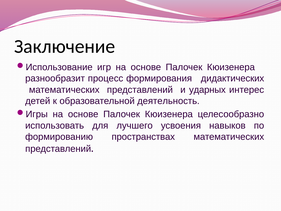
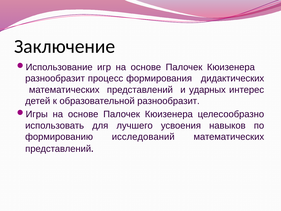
образовательной деятельность: деятельность -> разнообразит
пространствах: пространствах -> исследований
